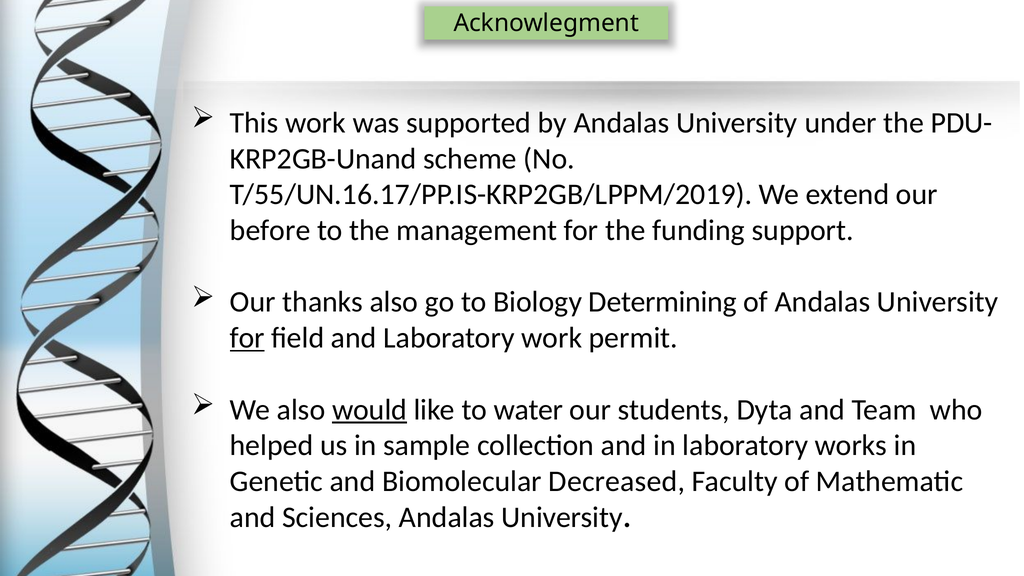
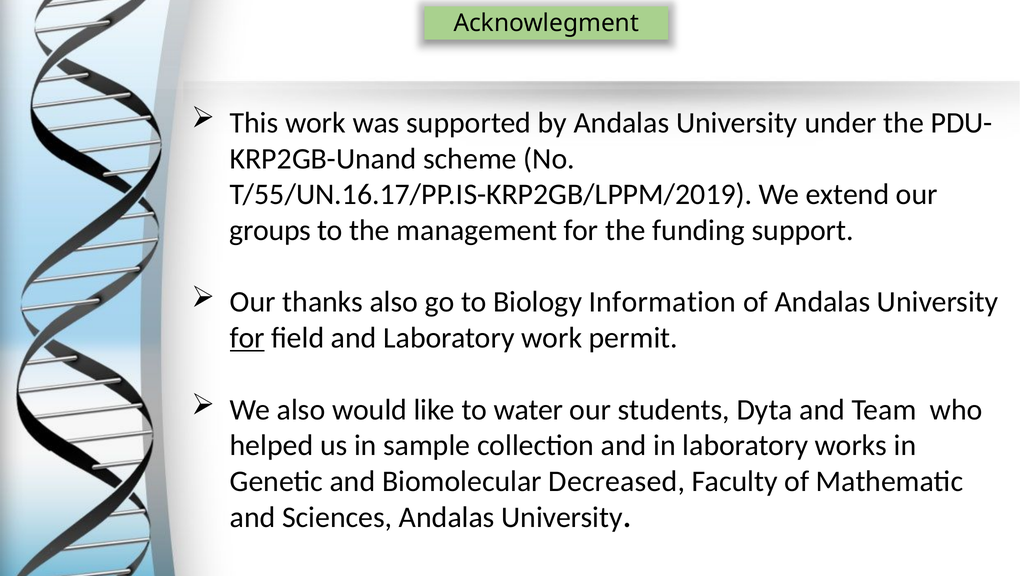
before: before -> groups
Determining: Determining -> Information
would underline: present -> none
